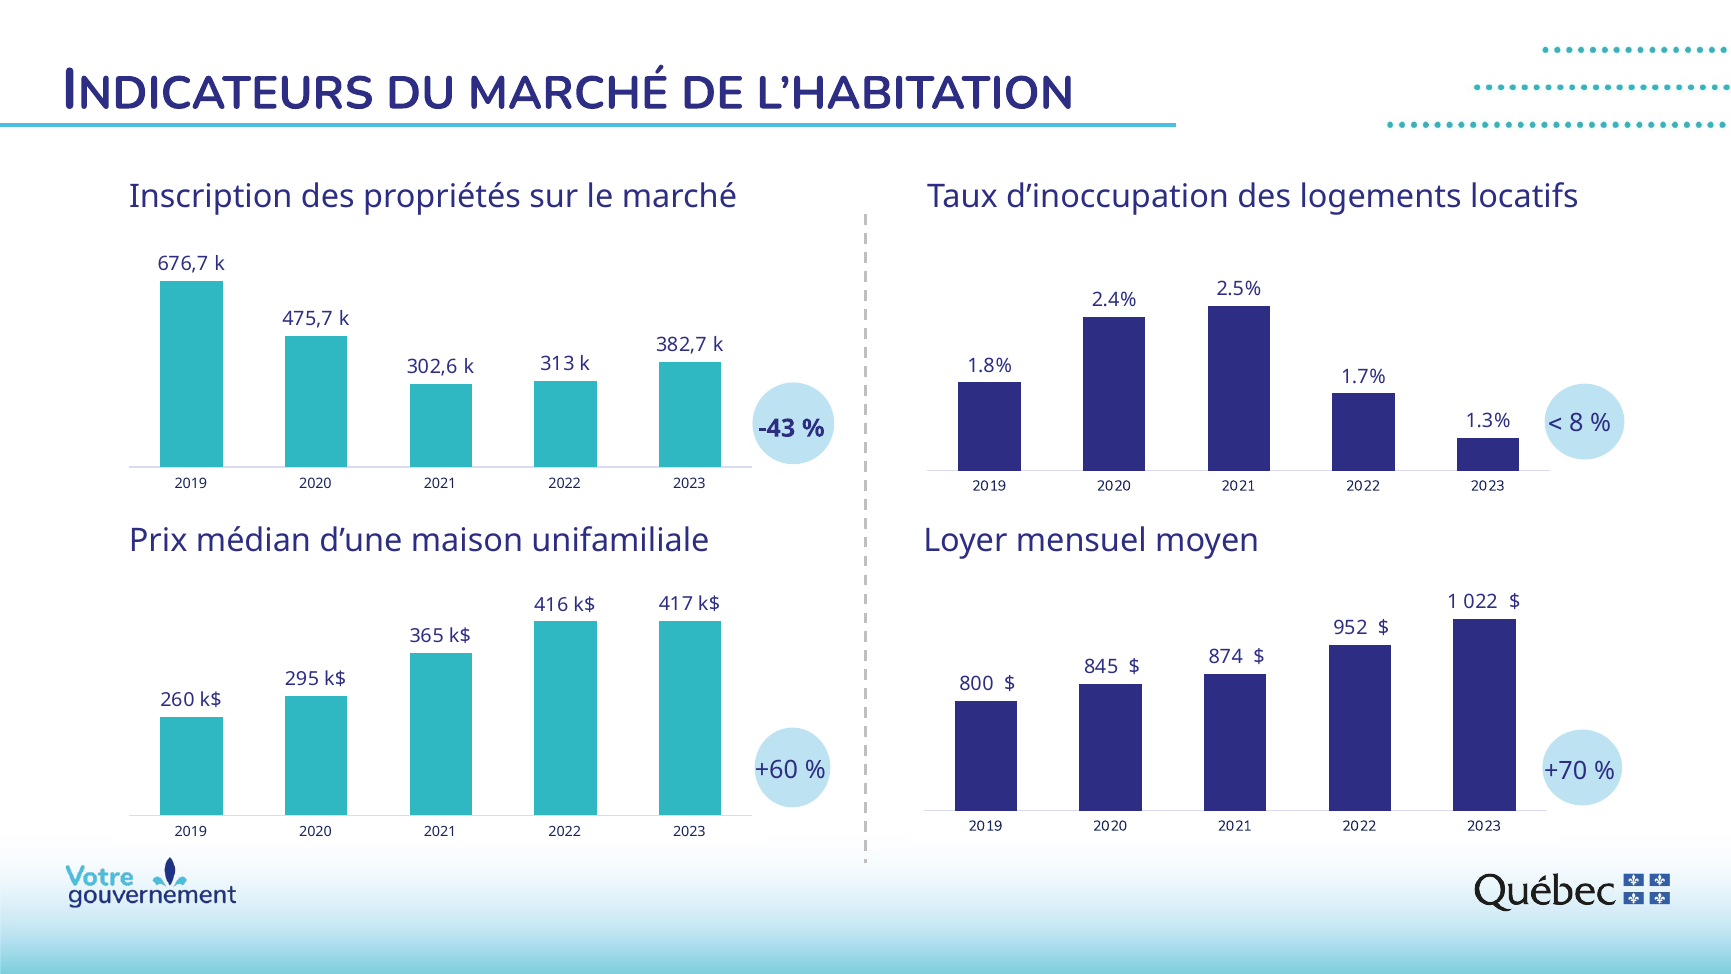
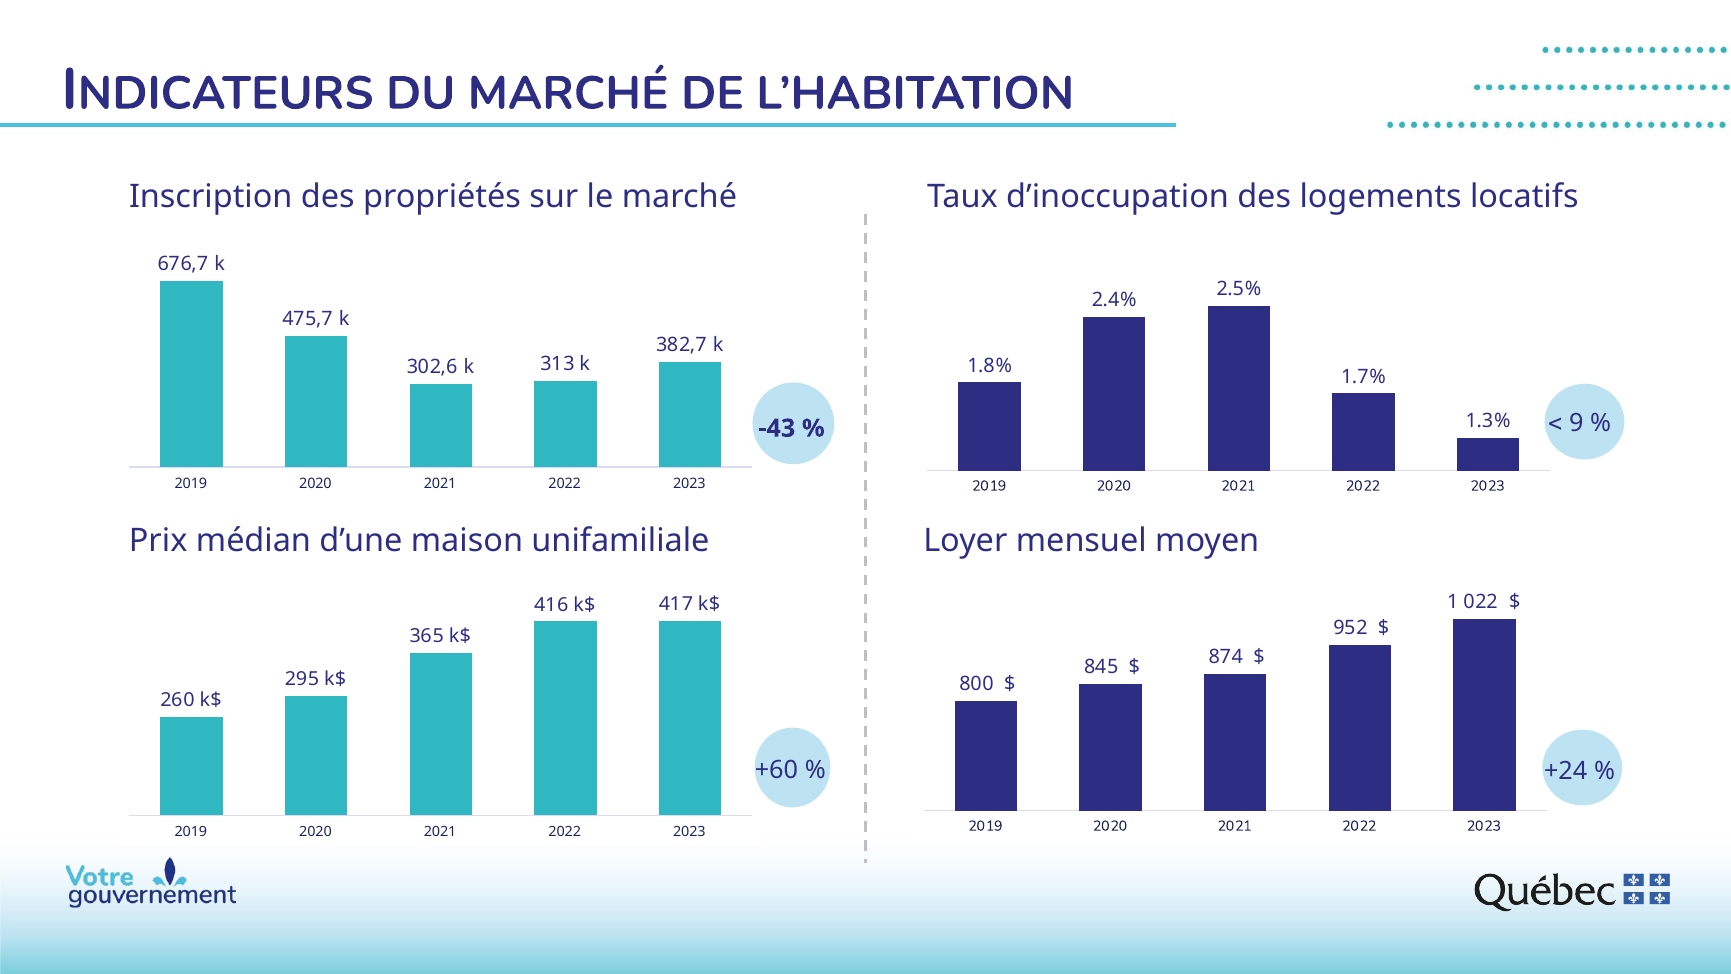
8: 8 -> 9
+70: +70 -> +24
